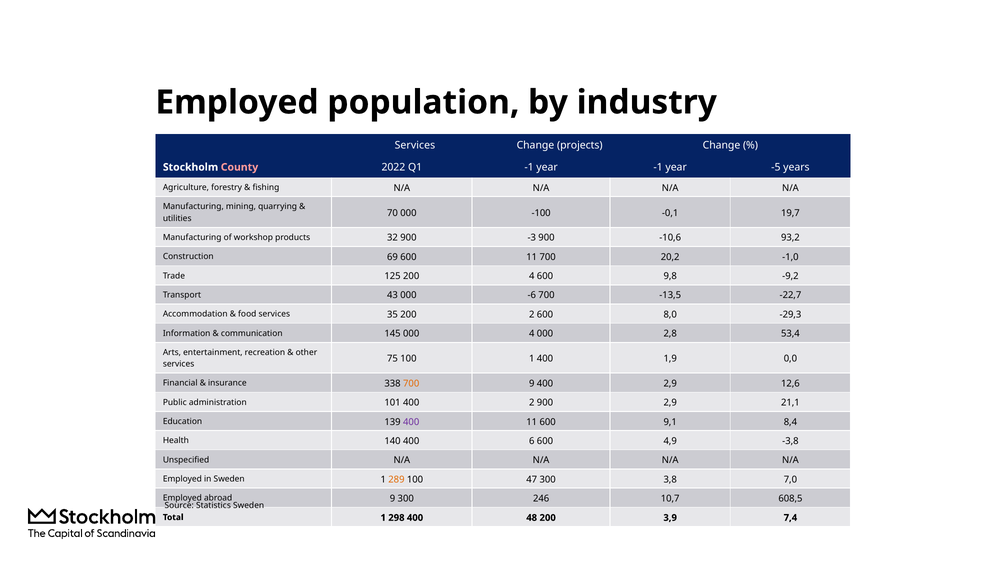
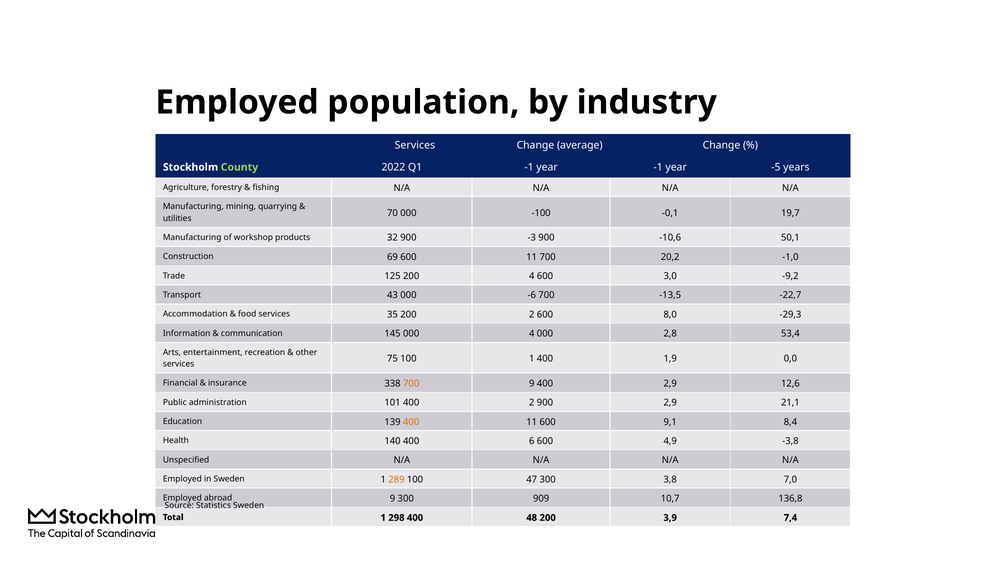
projects: projects -> average
County colour: pink -> light green
93,2: 93,2 -> 50,1
9,8: 9,8 -> 3,0
400 at (411, 422) colour: purple -> orange
246: 246 -> 909
608,5: 608,5 -> 136,8
